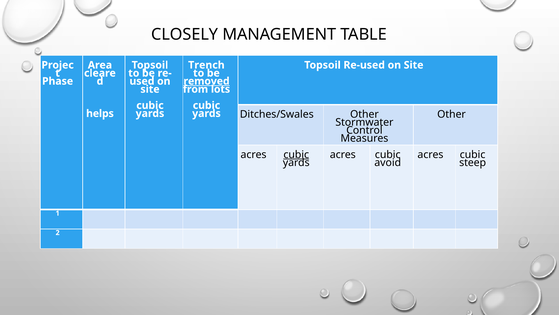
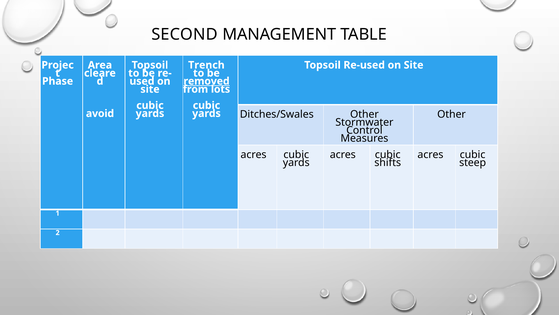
CLOSELY: CLOSELY -> SECOND
helps: helps -> avoid
cubic at (296, 154) underline: present -> none
avoid: avoid -> shifts
